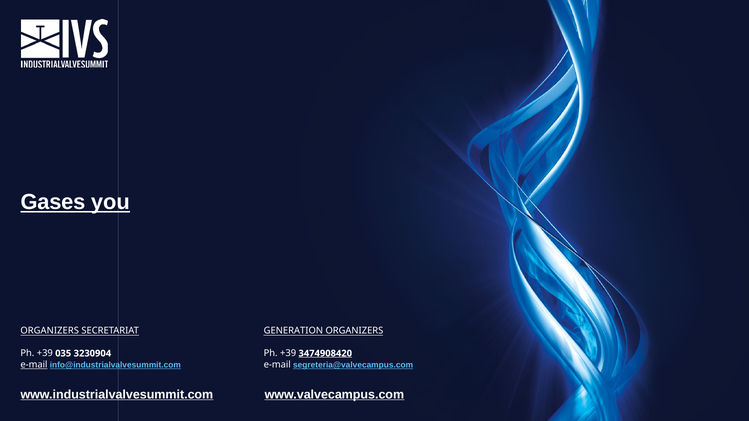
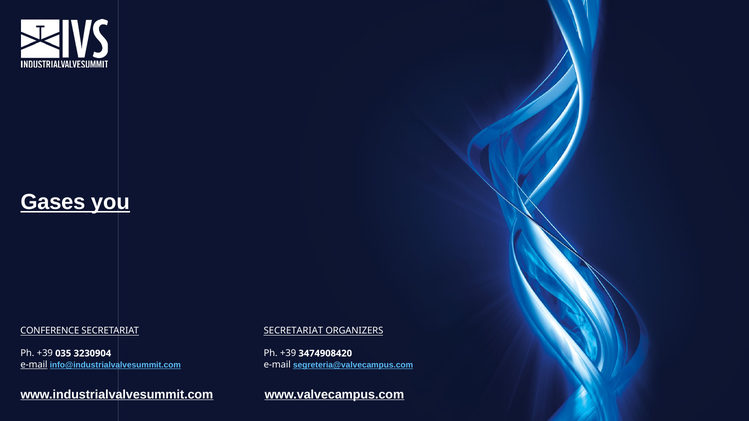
ORGANIZERS at (50, 331): ORGANIZERS -> CONFERENCE
GENERATION at (293, 331): GENERATION -> SECRETARIAT
3474908420 underline: present -> none
